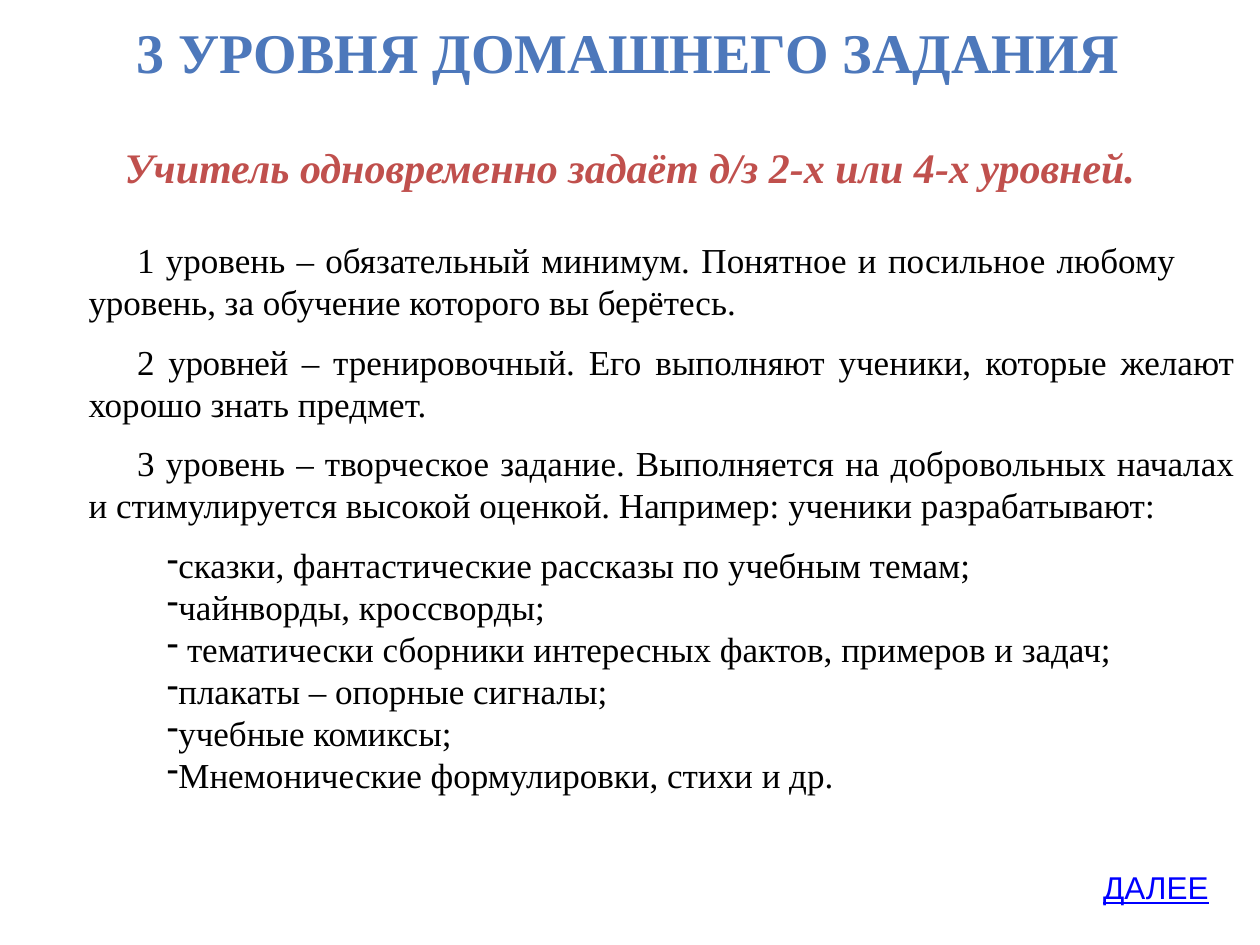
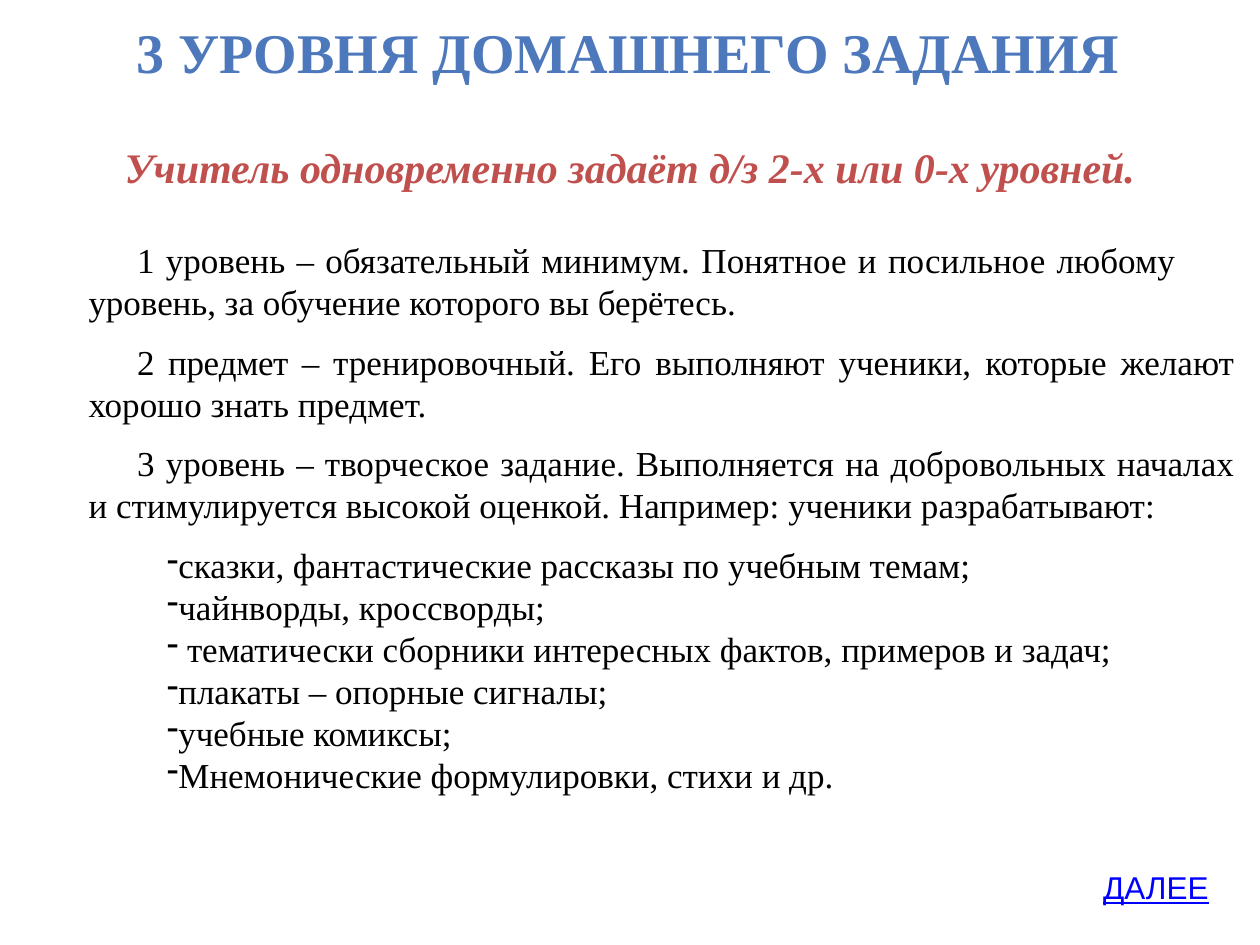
4-х: 4-х -> 0-х
2 уровней: уровней -> предмет
